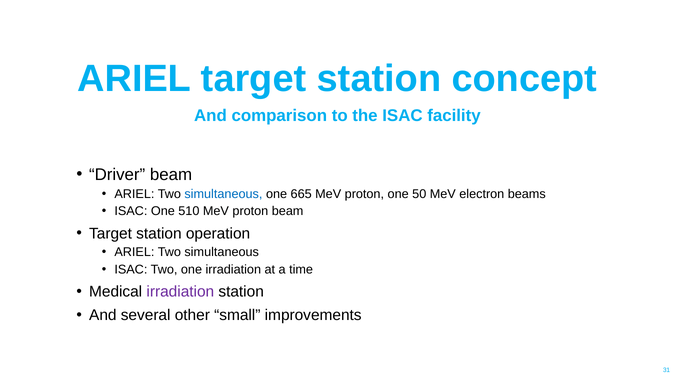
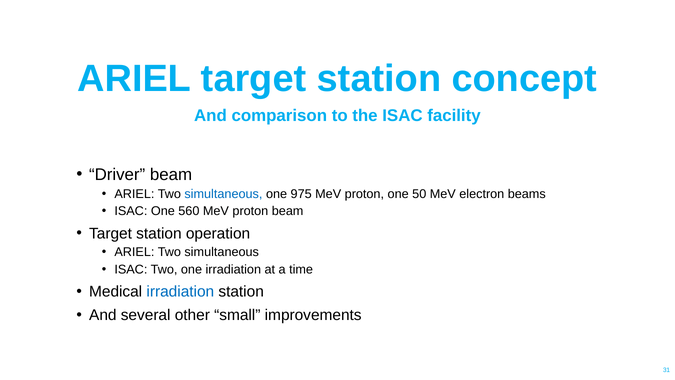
665: 665 -> 975
510: 510 -> 560
irradiation at (180, 291) colour: purple -> blue
